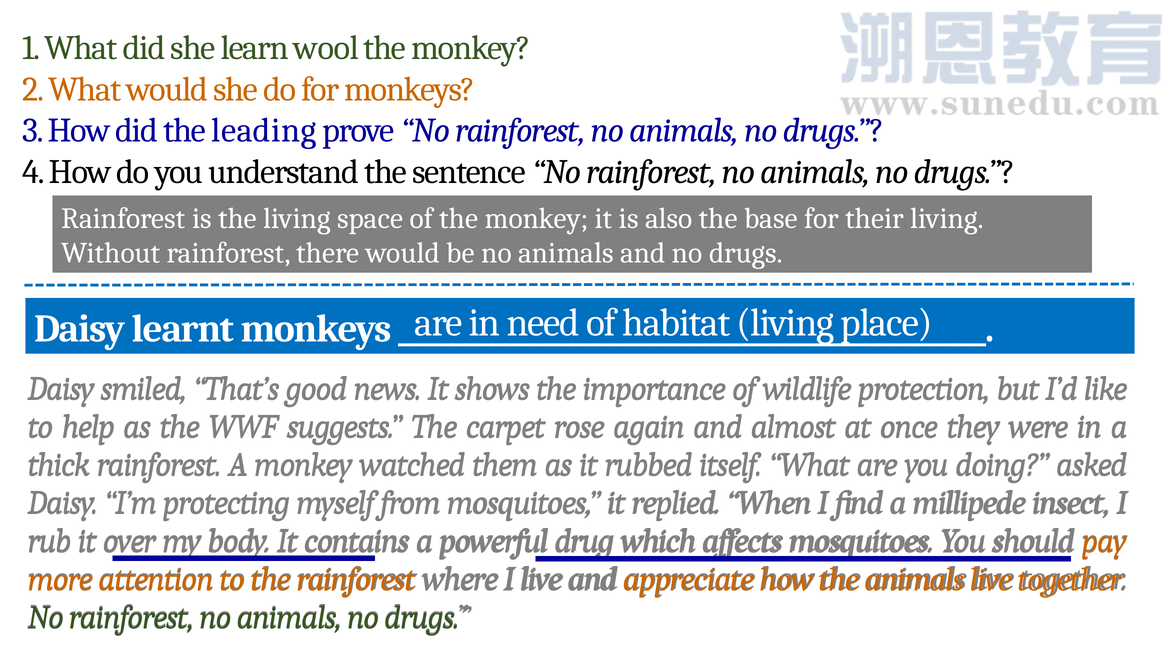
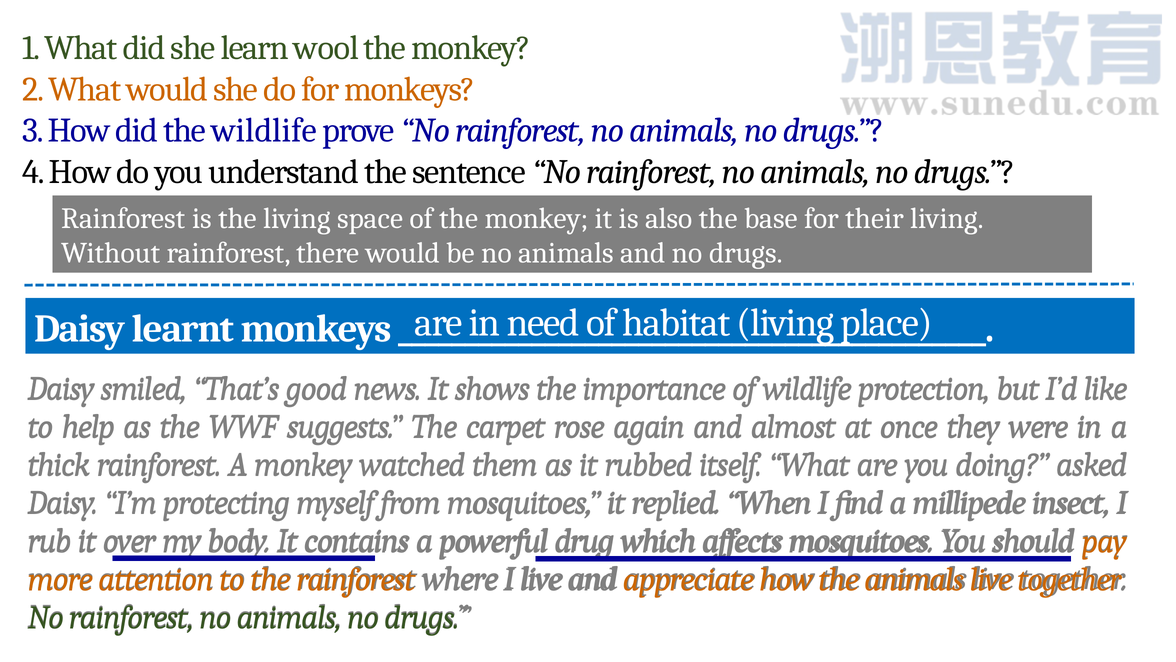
the leading: leading -> wildlife
